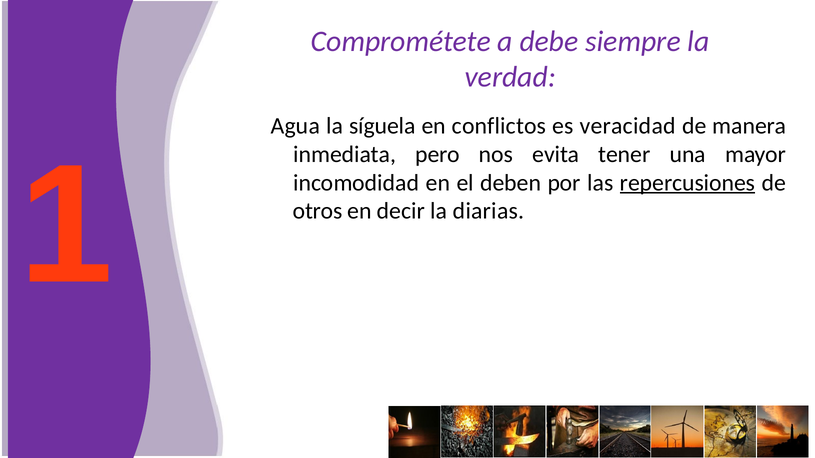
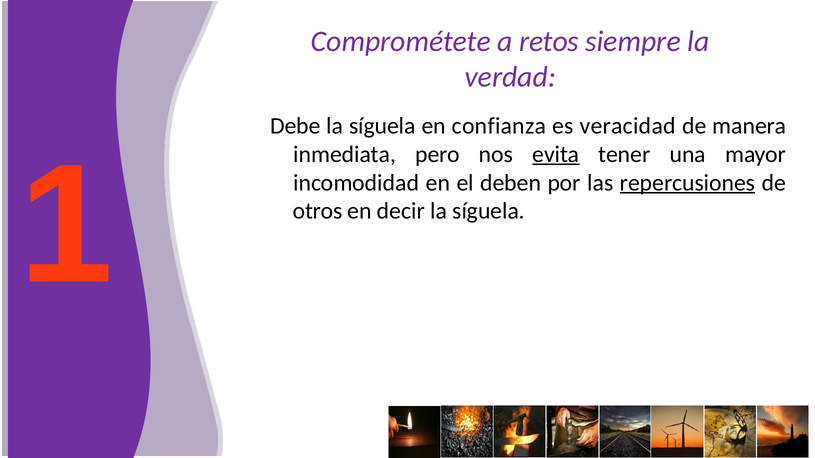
debe: debe -> retos
Agua: Agua -> Debe
conflictos: conflictos -> confianza
evita underline: none -> present
decir la diarias: diarias -> síguela
